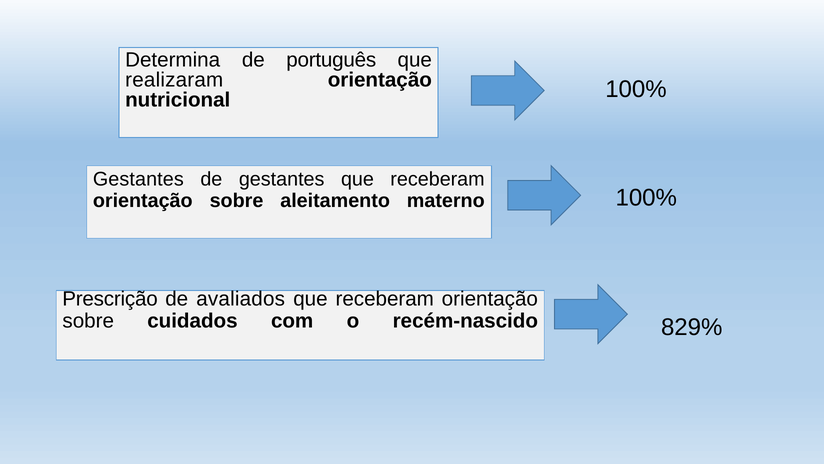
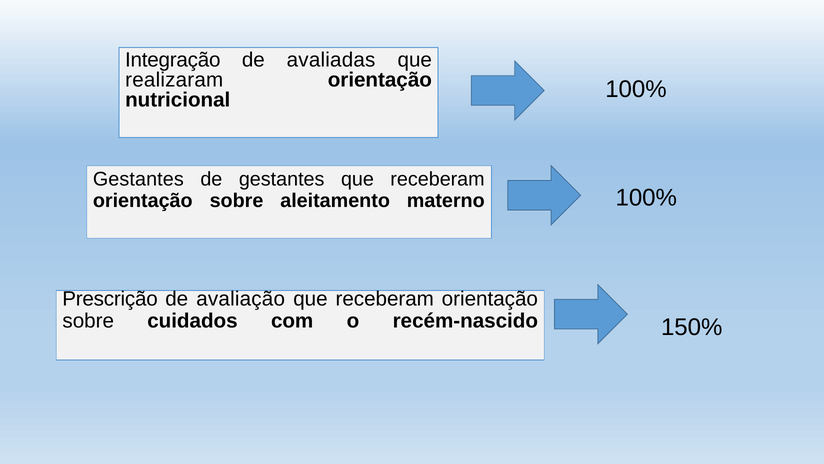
Determina: Determina -> Integração
português: português -> avaliadas
avaliados: avaliados -> avaliação
829%: 829% -> 150%
